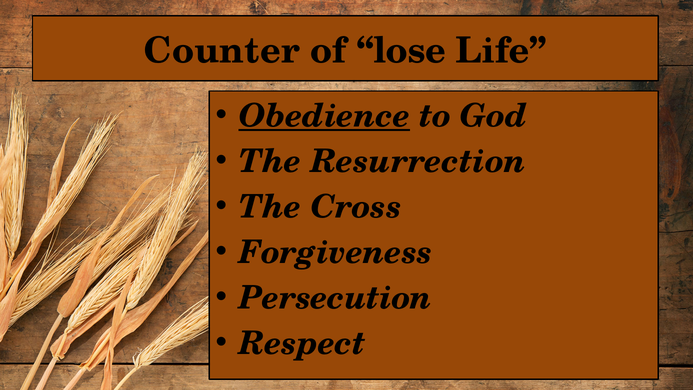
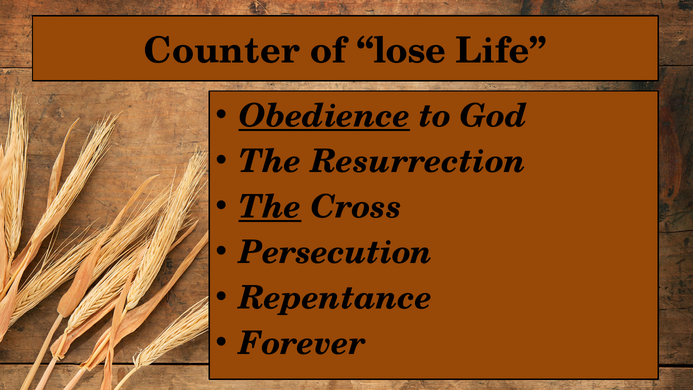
The at (270, 207) underline: none -> present
Forgiveness: Forgiveness -> Persecution
Persecution: Persecution -> Repentance
Respect: Respect -> Forever
